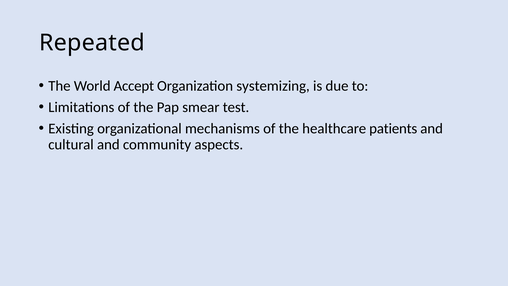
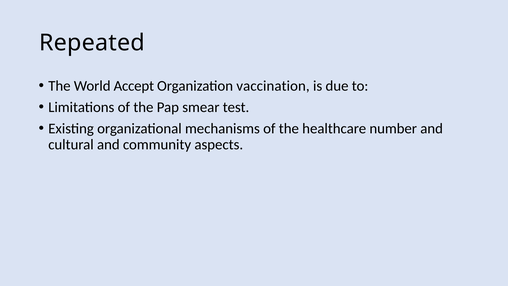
systemizing: systemizing -> vaccination
patients: patients -> number
